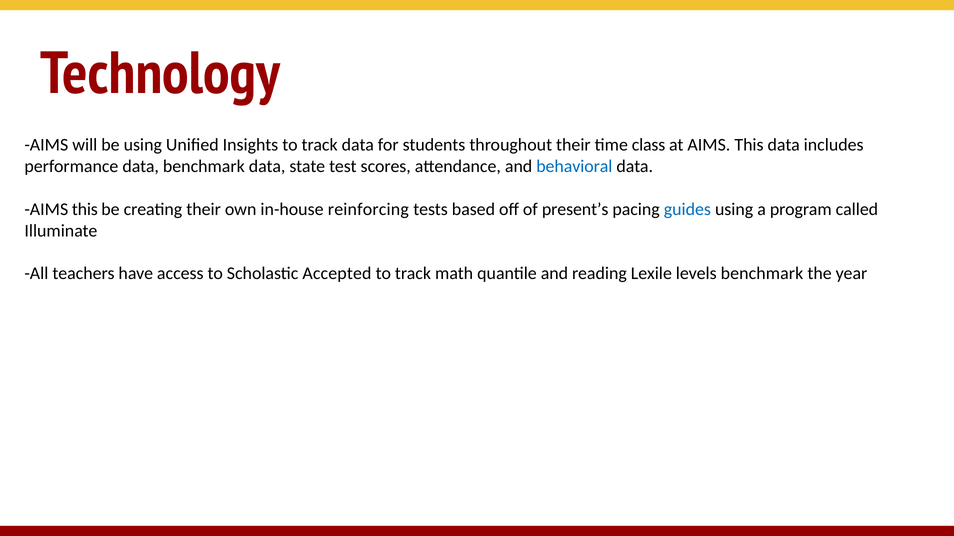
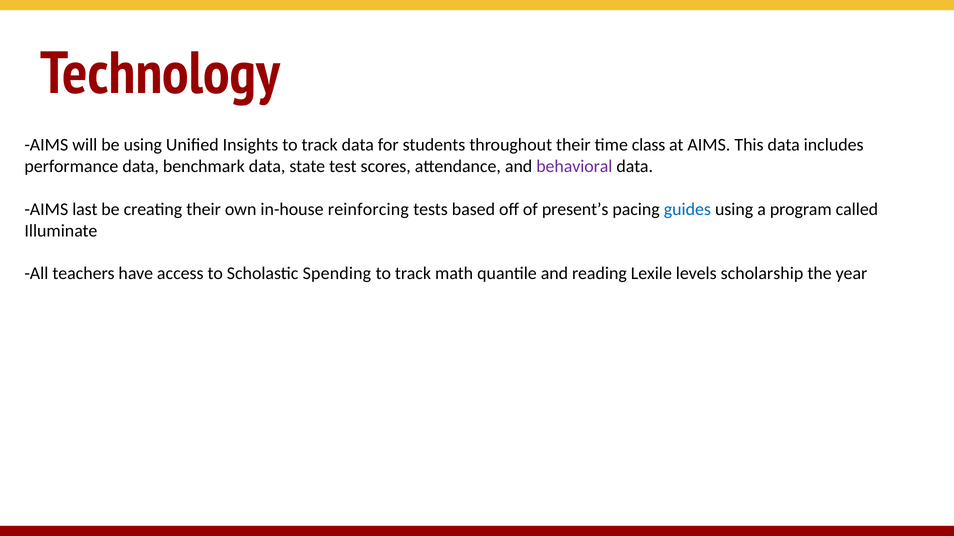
behavioral colour: blue -> purple
this at (85, 210): this -> last
Accepted: Accepted -> Spending
levels benchmark: benchmark -> scholarship
